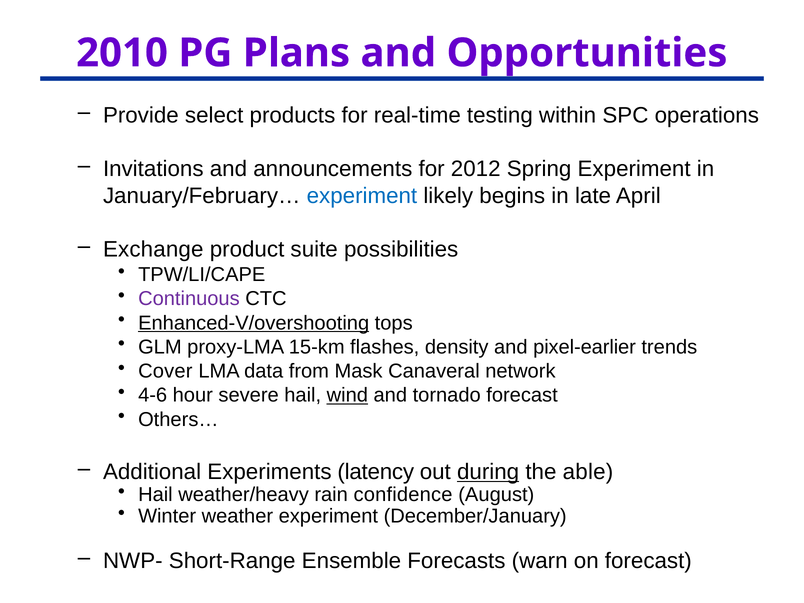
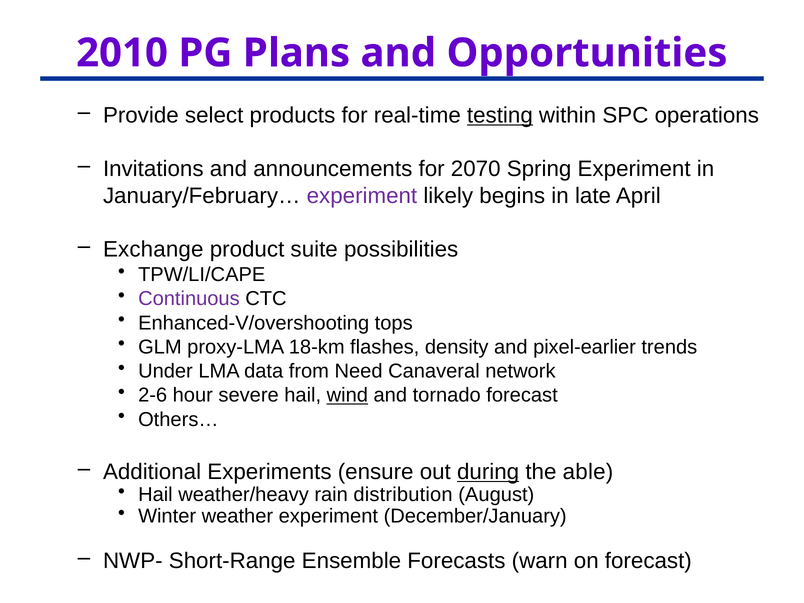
testing underline: none -> present
2012: 2012 -> 2070
experiment at (362, 196) colour: blue -> purple
Enhanced-V/overshooting underline: present -> none
15-km: 15-km -> 18-km
Cover: Cover -> Under
Mask: Mask -> Need
4-6: 4-6 -> 2-6
latency: latency -> ensure
confidence: confidence -> distribution
